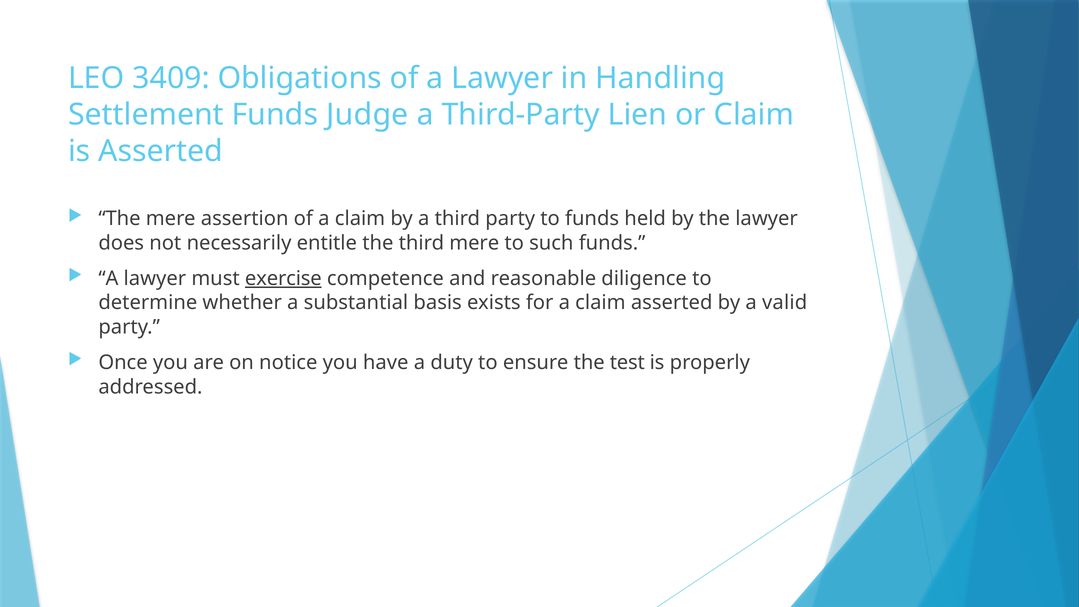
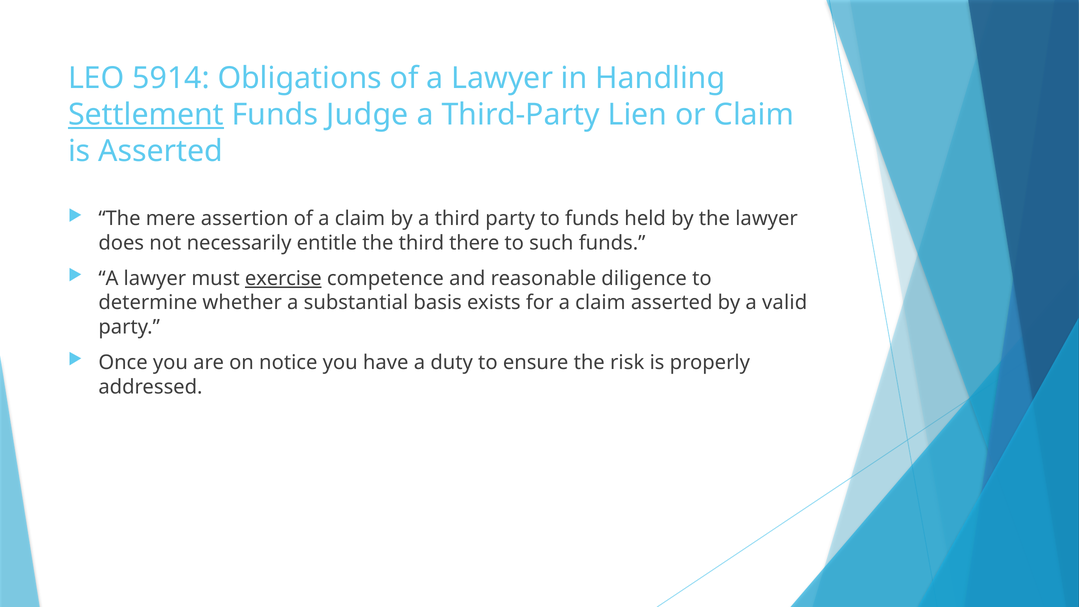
3409: 3409 -> 5914
Settlement underline: none -> present
third mere: mere -> there
test: test -> risk
